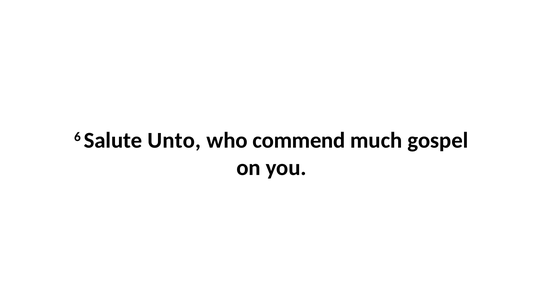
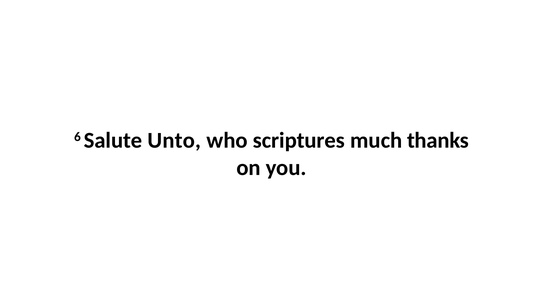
commend: commend -> scriptures
gospel: gospel -> thanks
